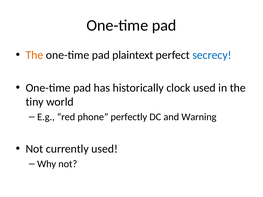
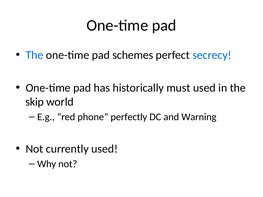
The at (34, 55) colour: orange -> blue
plaintext: plaintext -> schemes
clock: clock -> must
tiny: tiny -> skip
